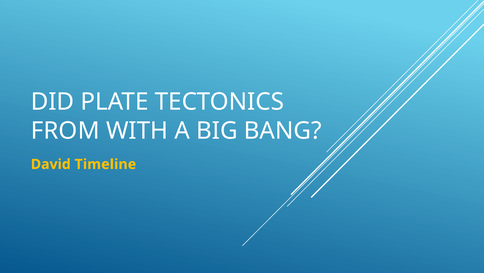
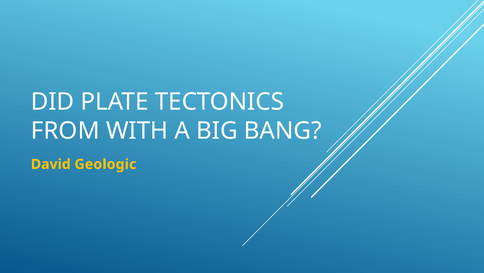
Timeline: Timeline -> Geologic
